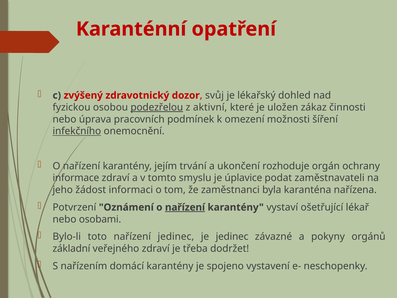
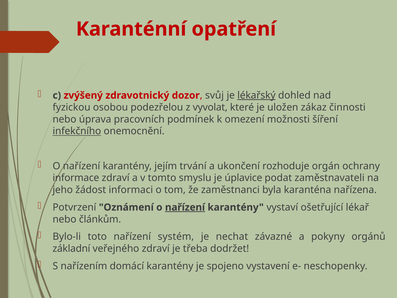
lékařský underline: none -> present
podezřelou underline: present -> none
aktivní: aktivní -> vyvolat
osobami: osobami -> článkům
nařízení jedinec: jedinec -> systém
je jedinec: jedinec -> nechat
